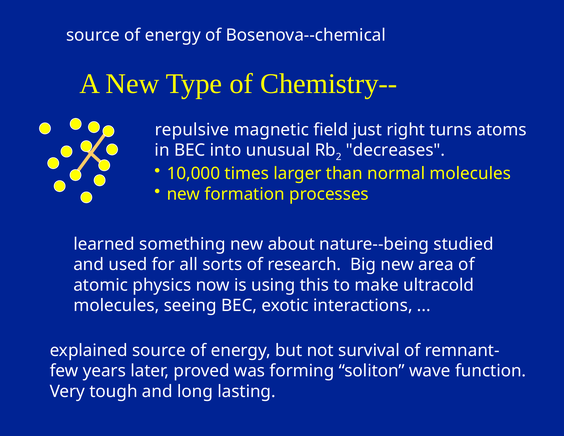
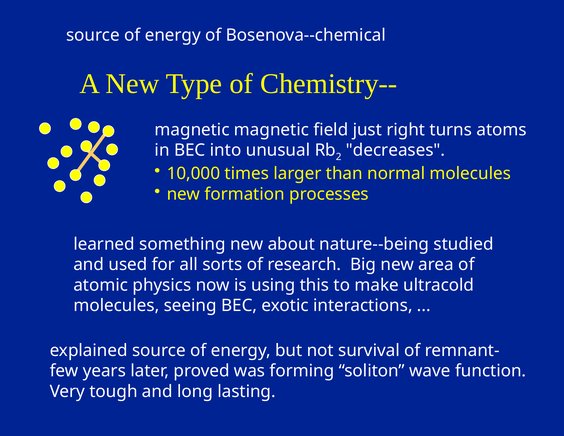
repulsive at (192, 130): repulsive -> magnetic
